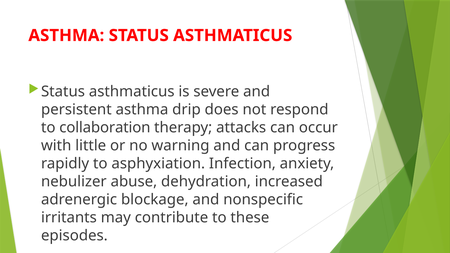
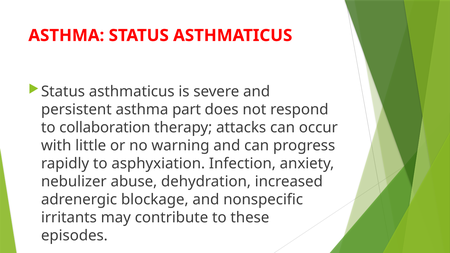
drip: drip -> part
